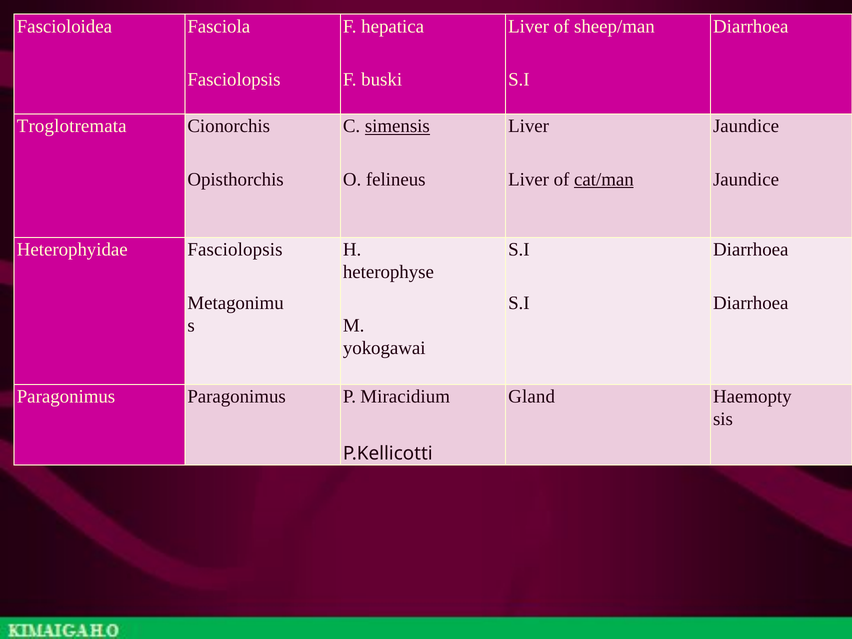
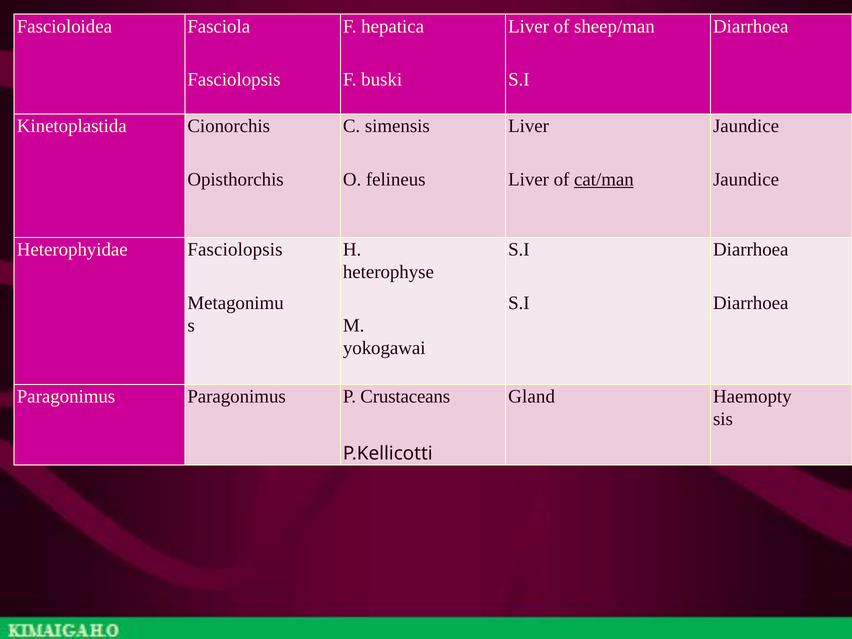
Troglotremata: Troglotremata -> Kinetoplastida
simensis underline: present -> none
Miracidium: Miracidium -> Crustaceans
